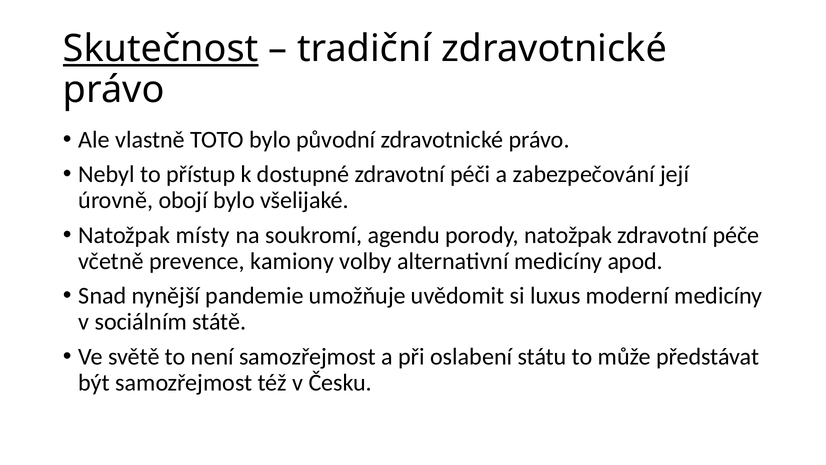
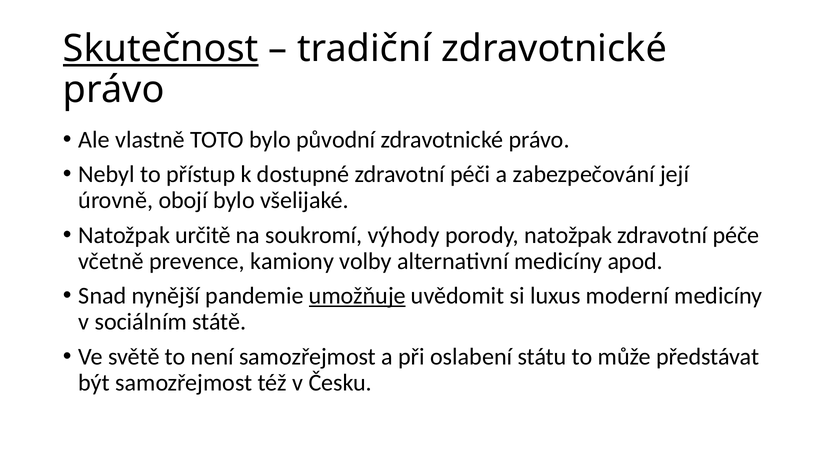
místy: místy -> určitě
agendu: agendu -> výhody
umožňuje underline: none -> present
